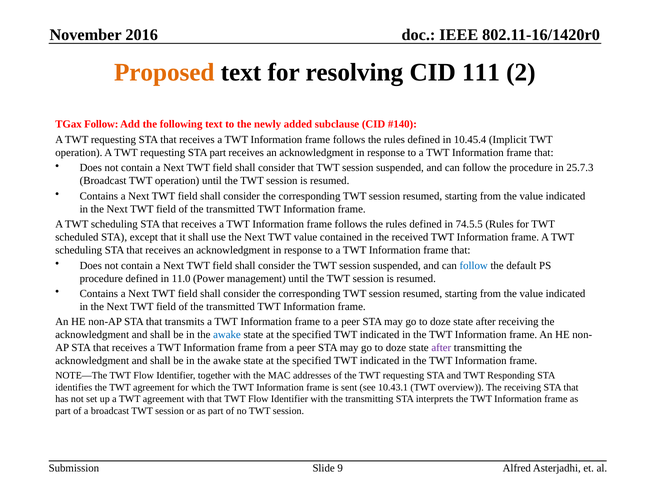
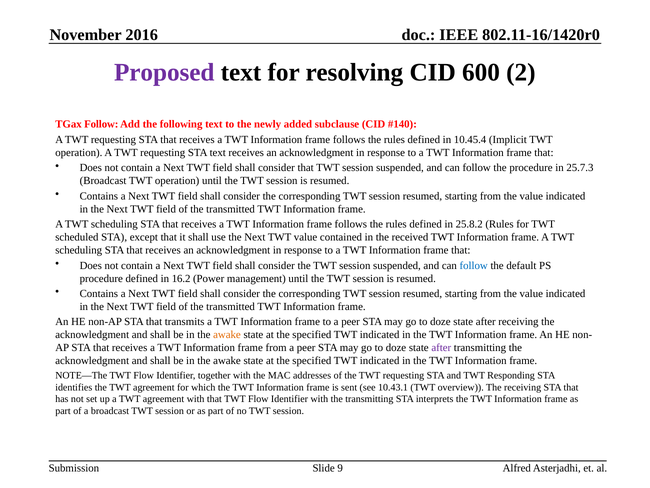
Proposed colour: orange -> purple
111: 111 -> 600
STA part: part -> text
74.5.5: 74.5.5 -> 25.8.2
11.0: 11.0 -> 16.2
awake at (227, 335) colour: blue -> orange
